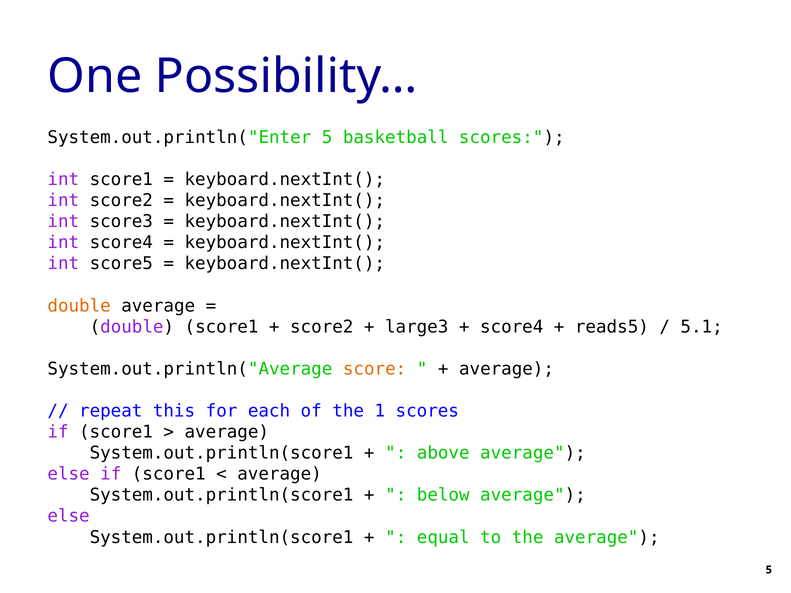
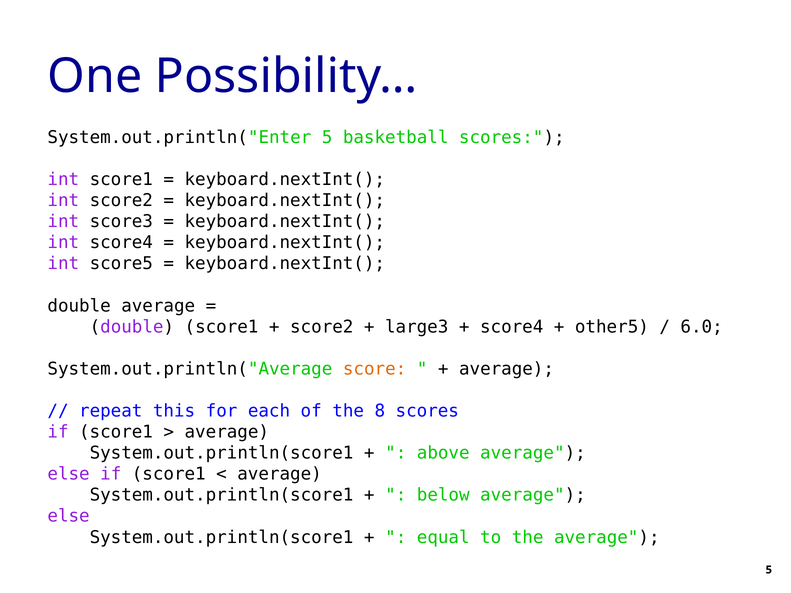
double at (79, 306) colour: orange -> black
reads5: reads5 -> other5
5.1: 5.1 -> 6.0
1: 1 -> 8
